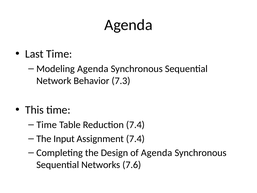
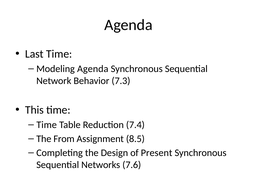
Input: Input -> From
Assignment 7.4: 7.4 -> 8.5
of Agenda: Agenda -> Present
